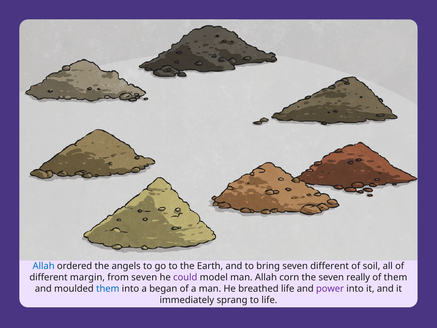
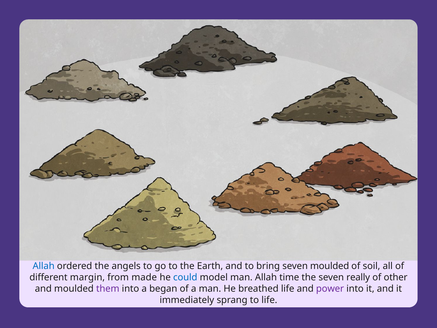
seven different: different -> moulded
from seven: seven -> made
could colour: purple -> blue
corn: corn -> time
of them: them -> other
them at (108, 289) colour: blue -> purple
